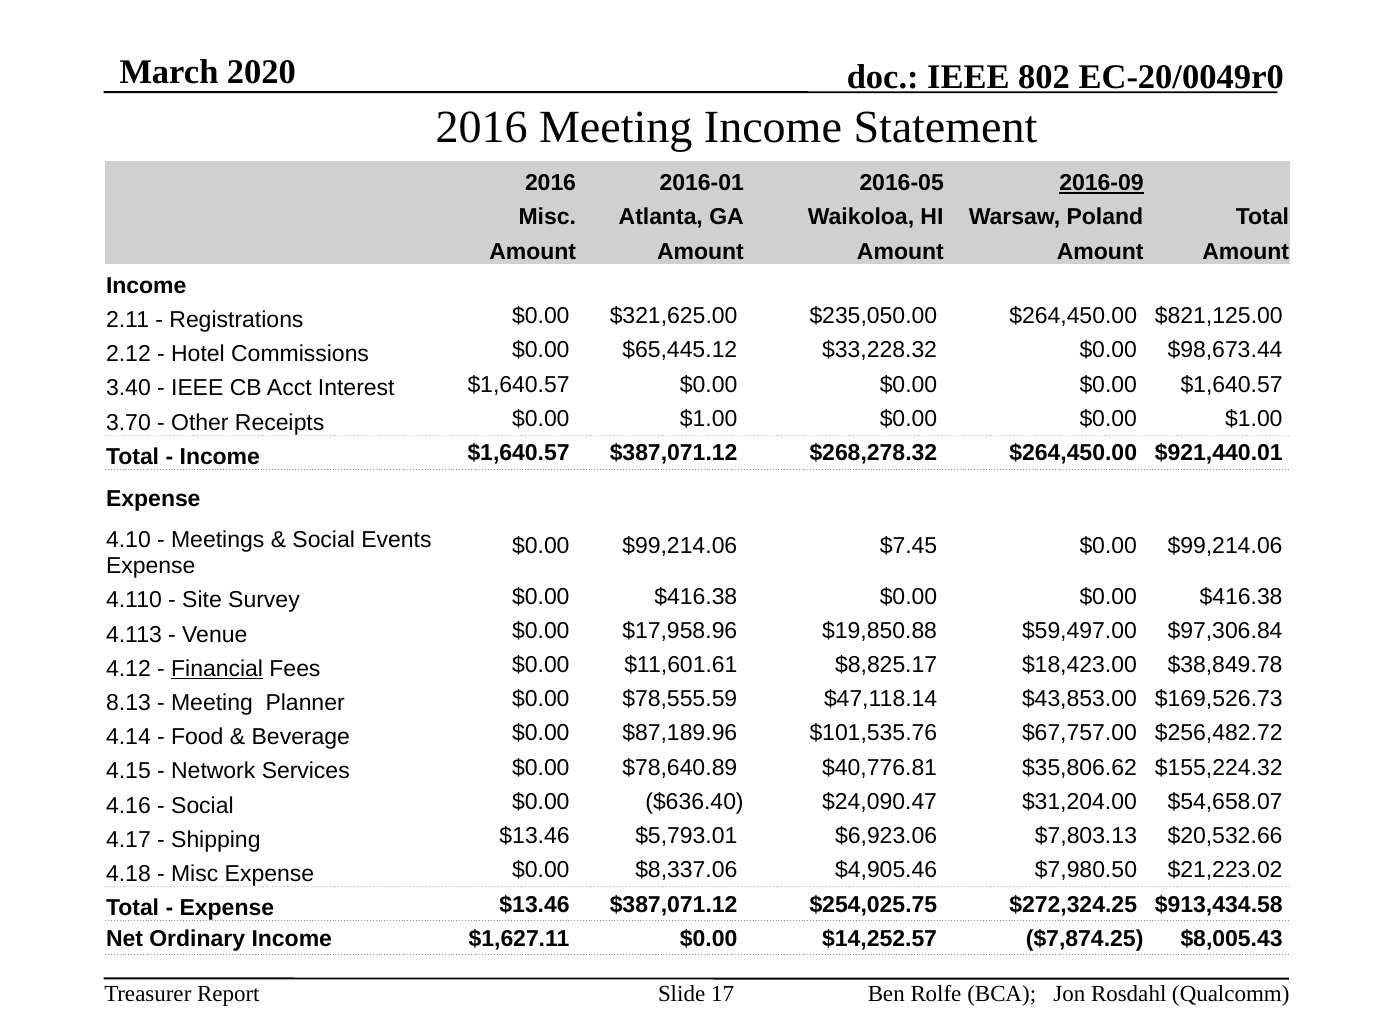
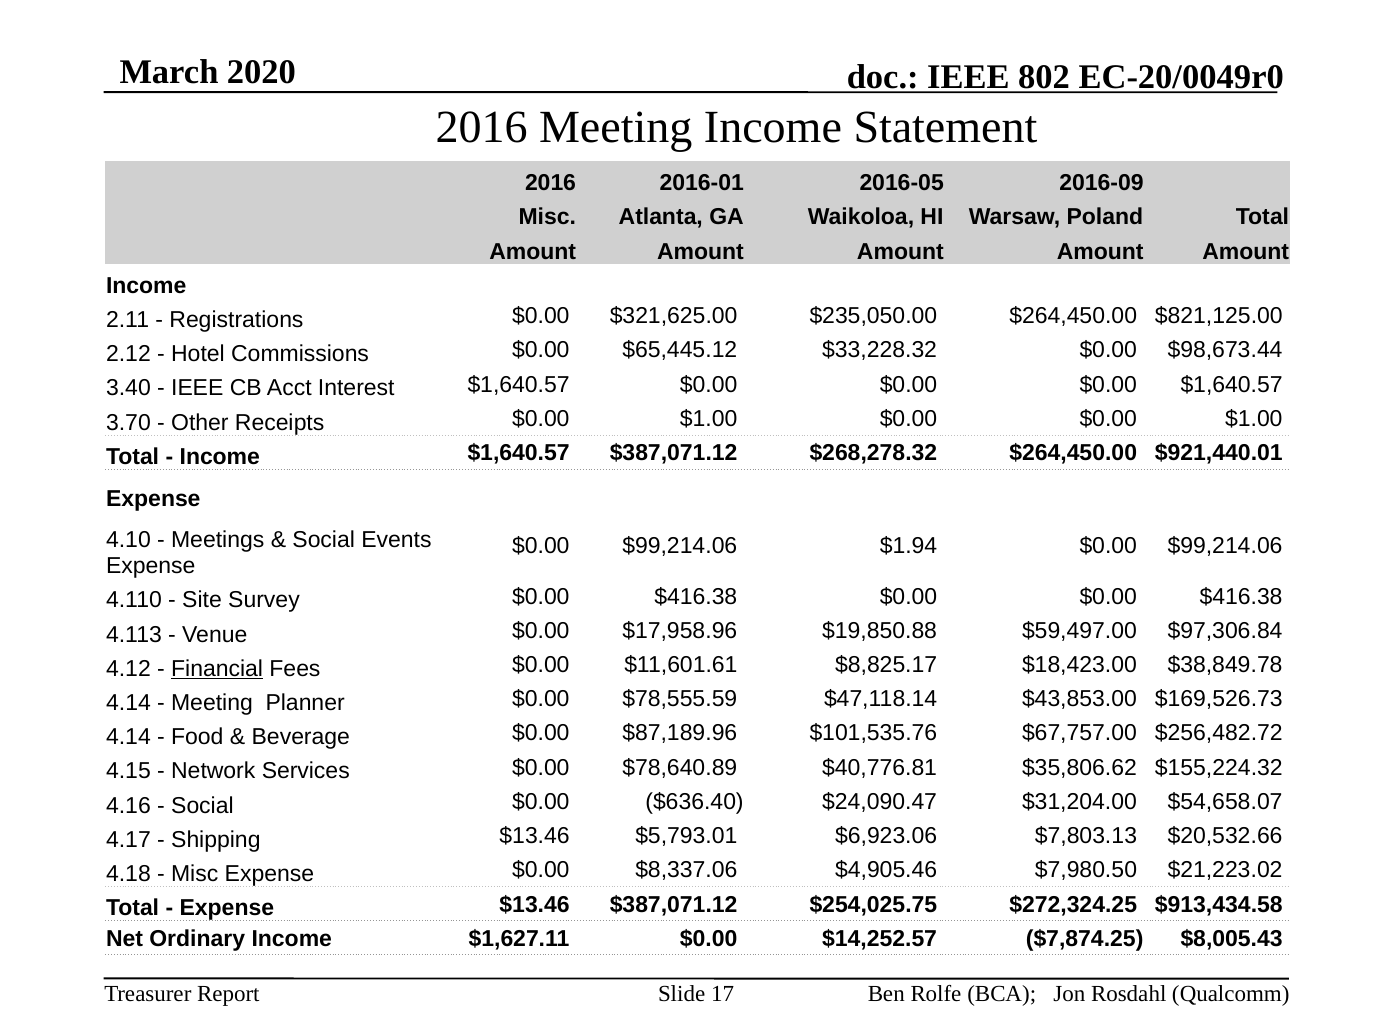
2016-09 underline: present -> none
$7.45: $7.45 -> $1.94
8.13 at (128, 703): 8.13 -> 4.14
